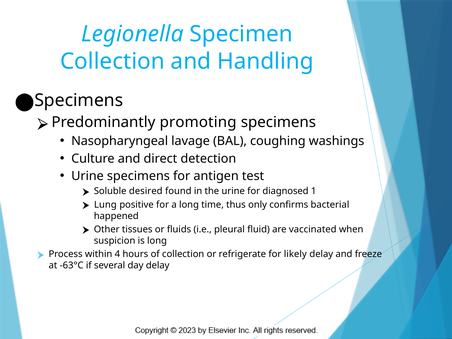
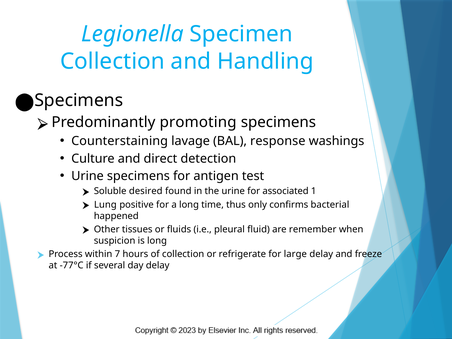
Nasopharyngeal: Nasopharyngeal -> Counterstaining
coughing: coughing -> response
diagnosed: diagnosed -> associated
vaccinated: vaccinated -> remember
4: 4 -> 7
likely: likely -> large
-63°C: -63°C -> -77°C
